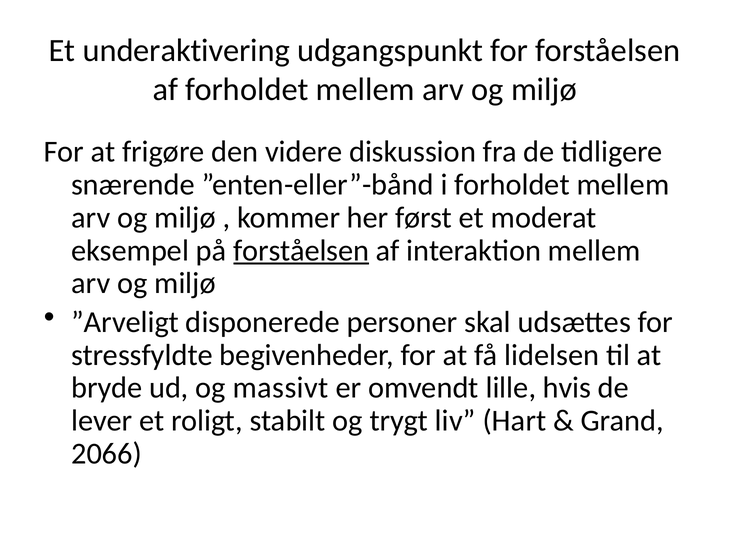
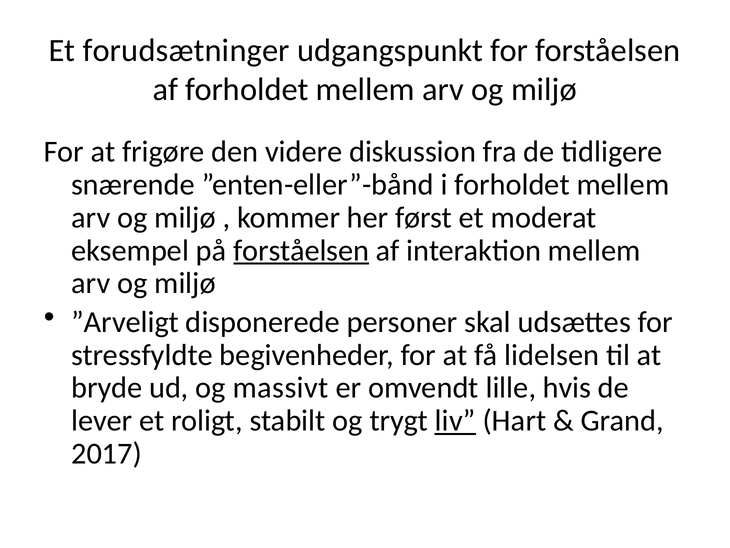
underaktivering: underaktivering -> forudsætninger
liv underline: none -> present
2066: 2066 -> 2017
